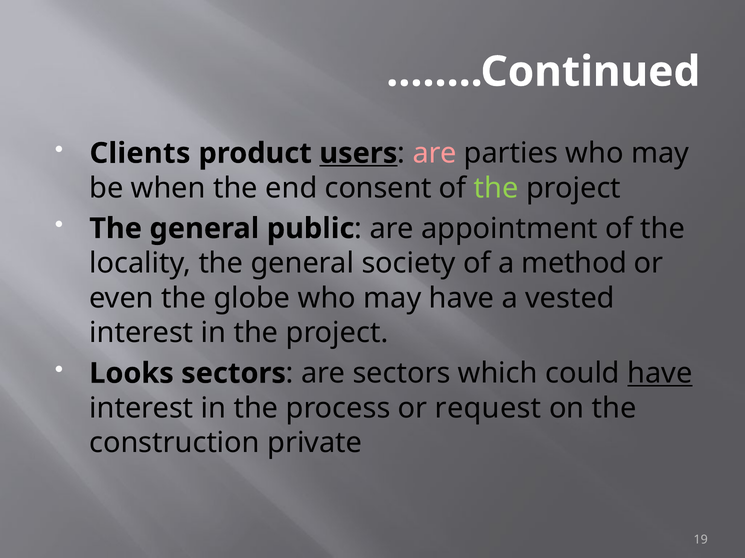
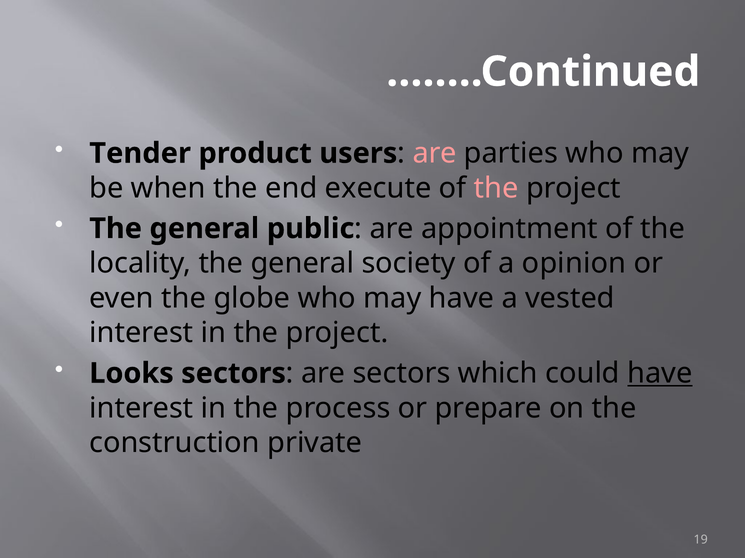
Clients: Clients -> Tender
users underline: present -> none
consent: consent -> execute
the at (496, 188) colour: light green -> pink
method: method -> opinion
request: request -> prepare
